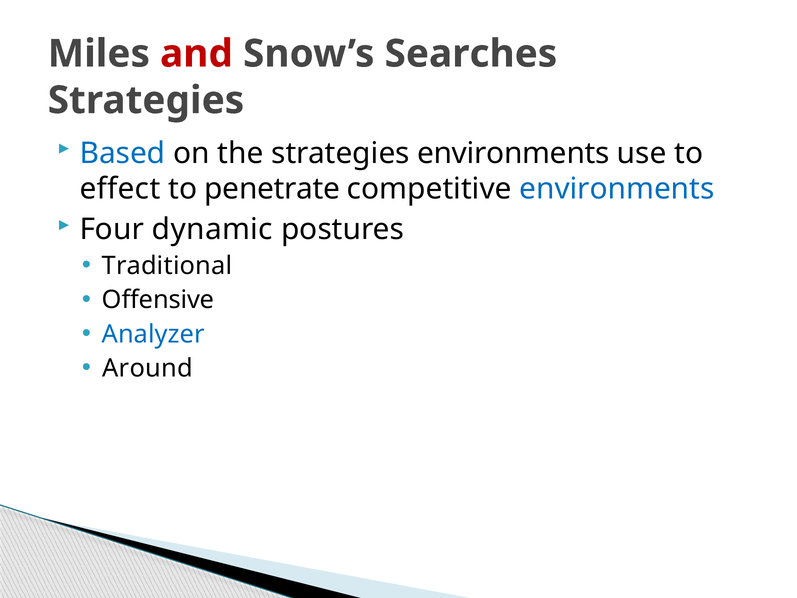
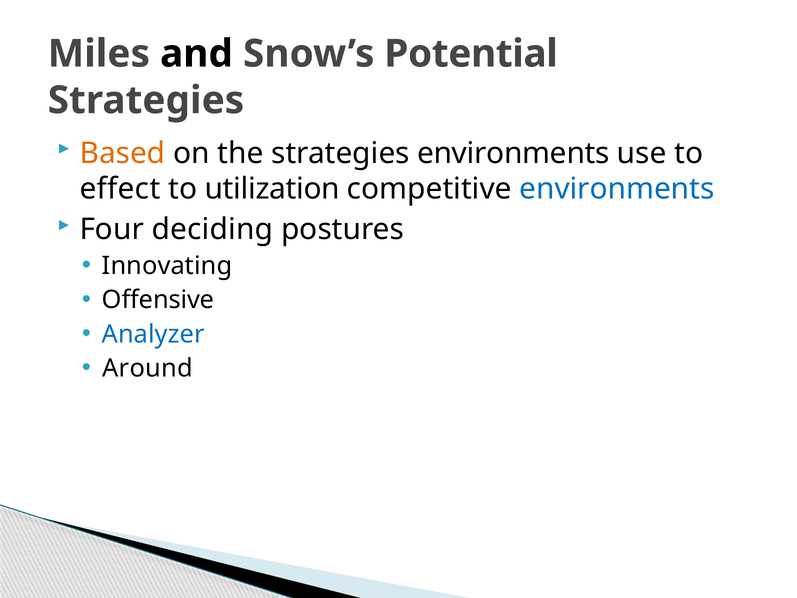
and colour: red -> black
Searches: Searches -> Potential
Based colour: blue -> orange
penetrate: penetrate -> utilization
dynamic: dynamic -> deciding
Traditional: Traditional -> Innovating
